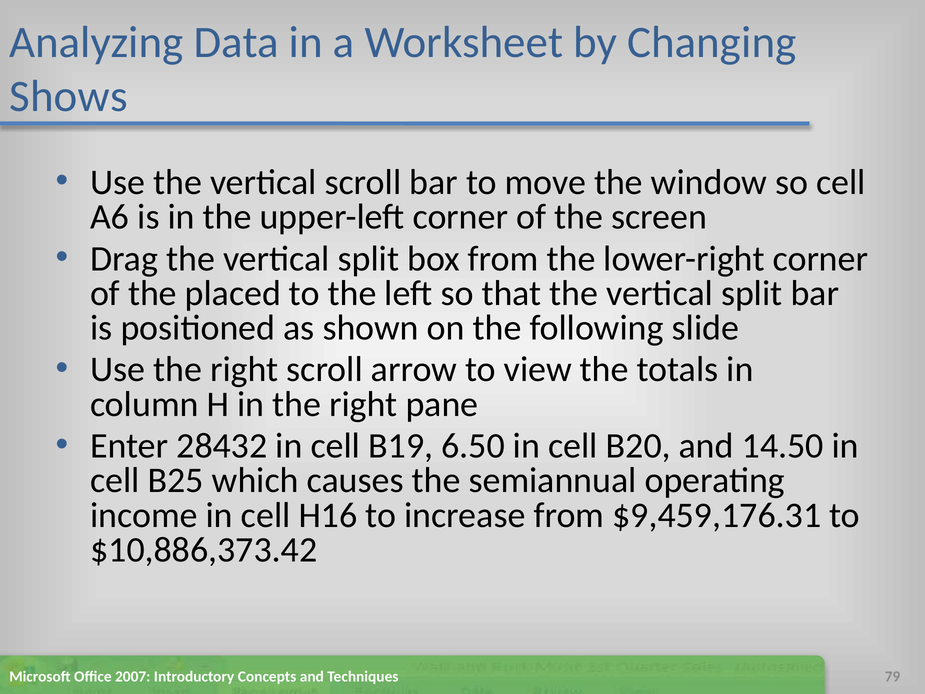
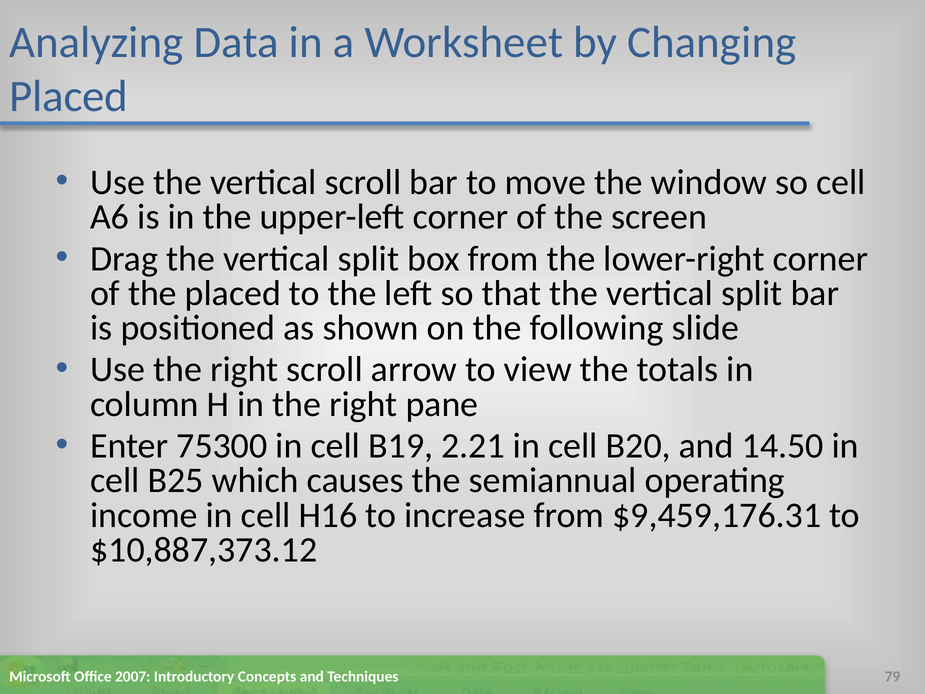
Shows at (68, 96): Shows -> Placed
28432: 28432 -> 75300
6.50: 6.50 -> 2.21
$10,886,373.42: $10,886,373.42 -> $10,887,373.12
